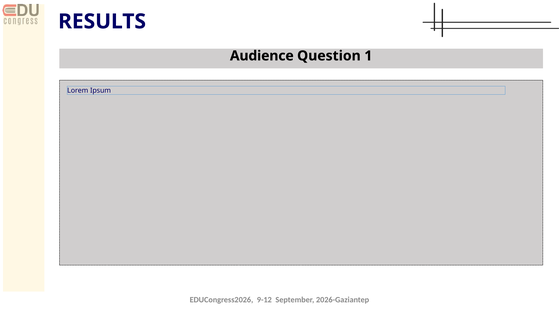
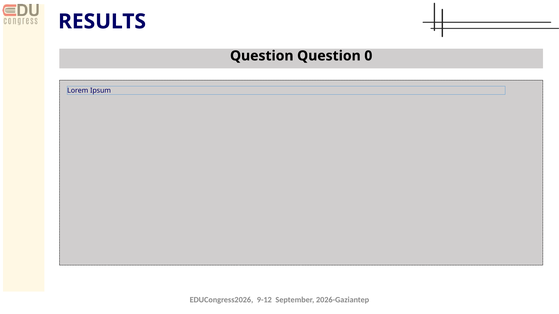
Audience at (262, 56): Audience -> Question
1: 1 -> 0
